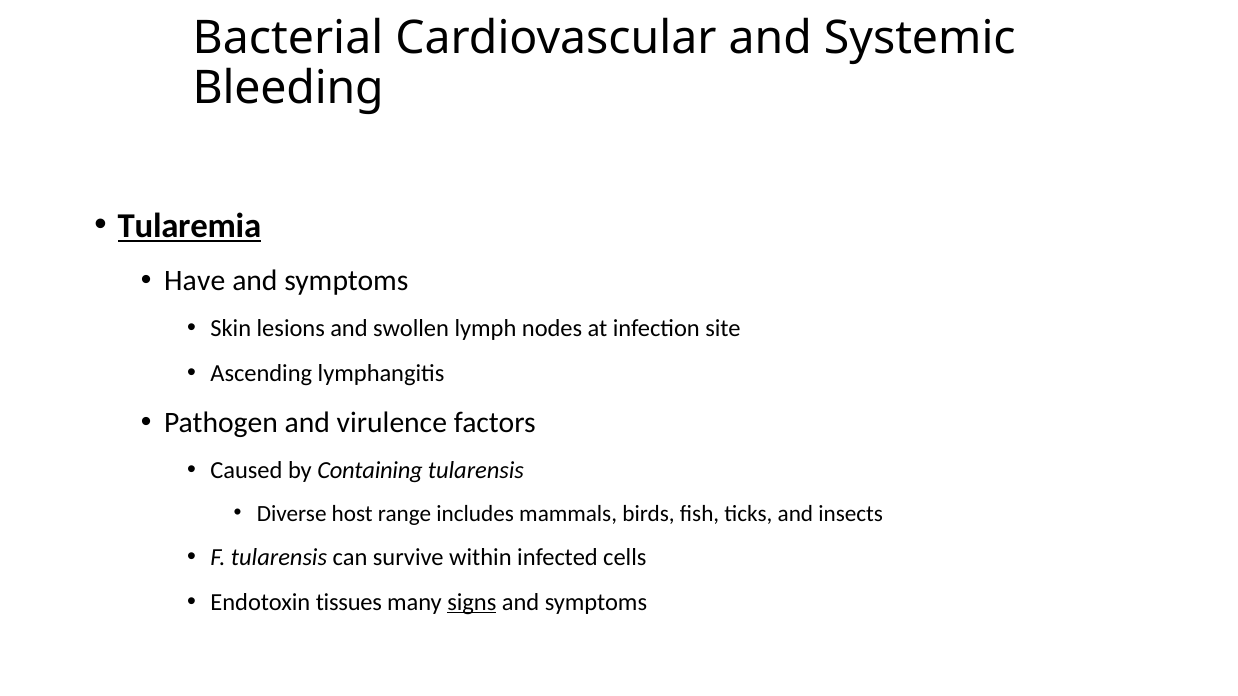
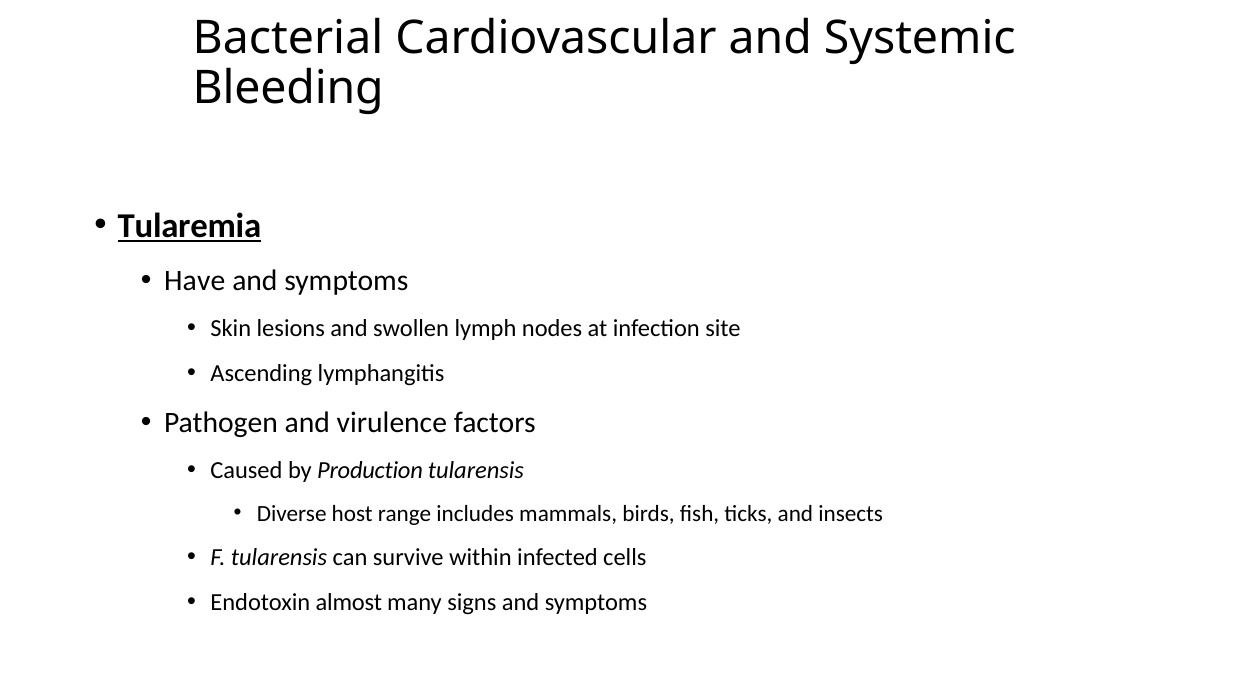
Containing: Containing -> Production
tissues: tissues -> almost
signs underline: present -> none
